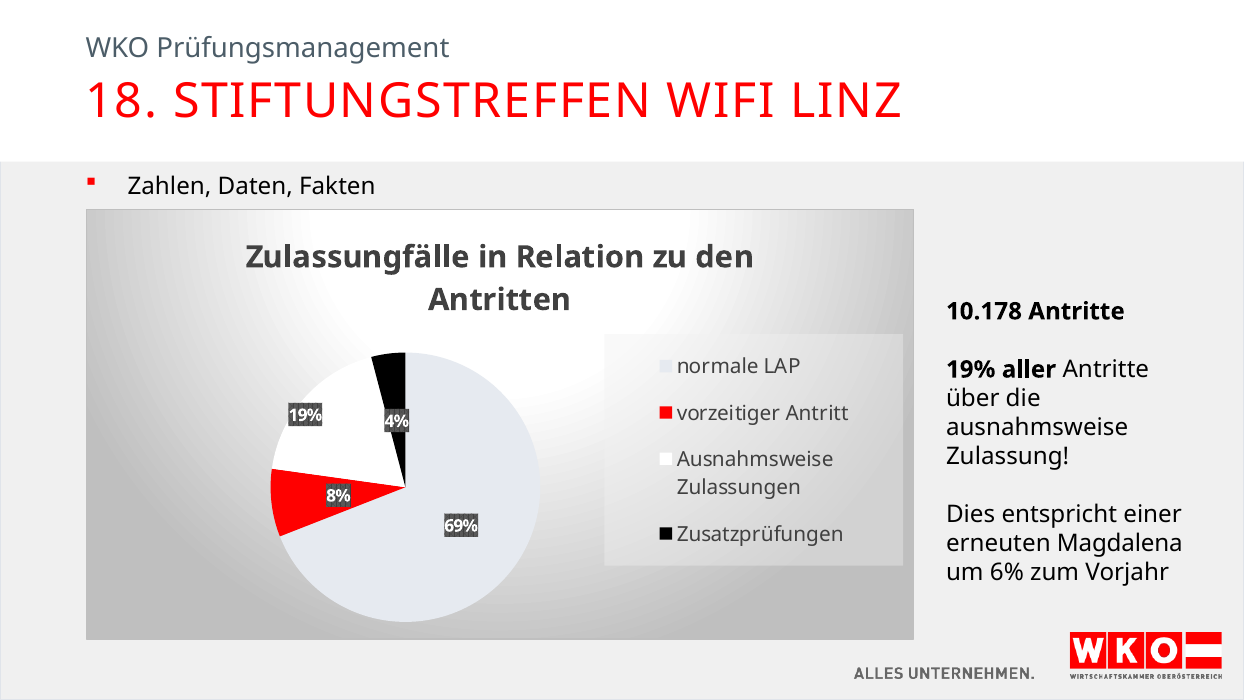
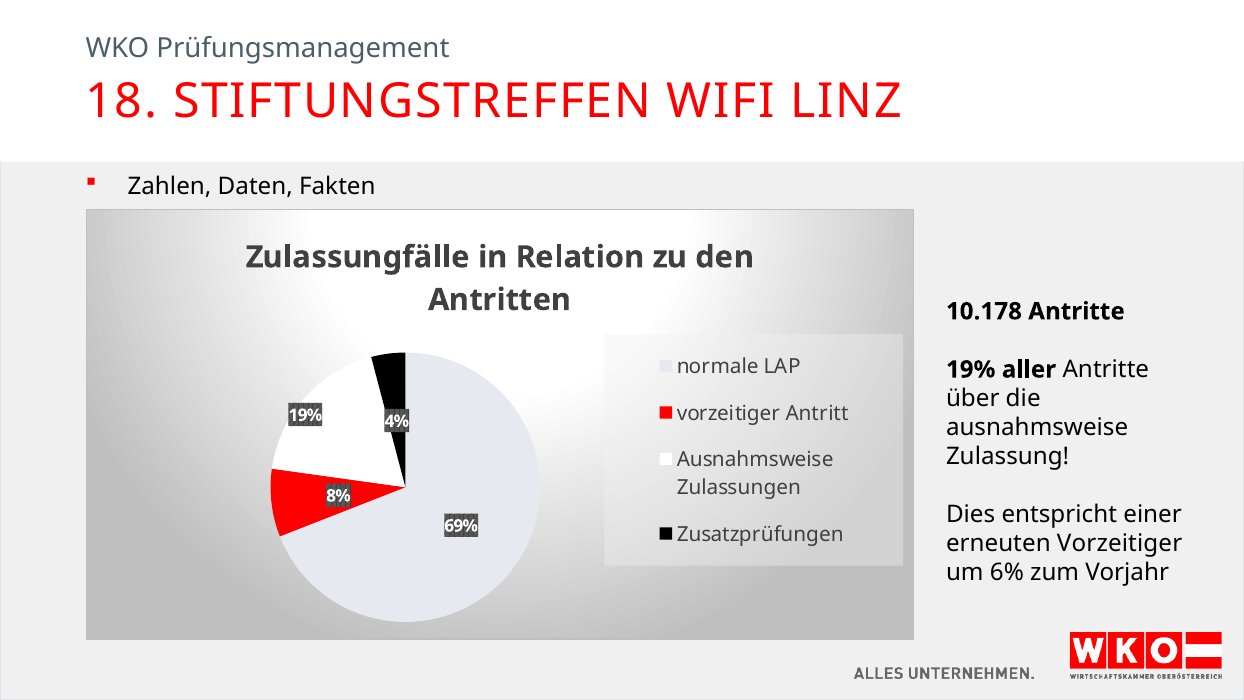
Magdalena at (1120, 544): Magdalena -> Vorzeitiger
